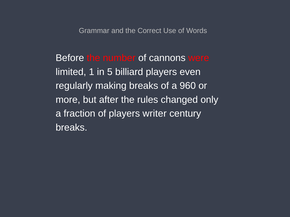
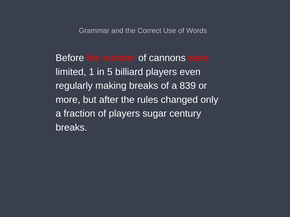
960: 960 -> 839
writer: writer -> sugar
